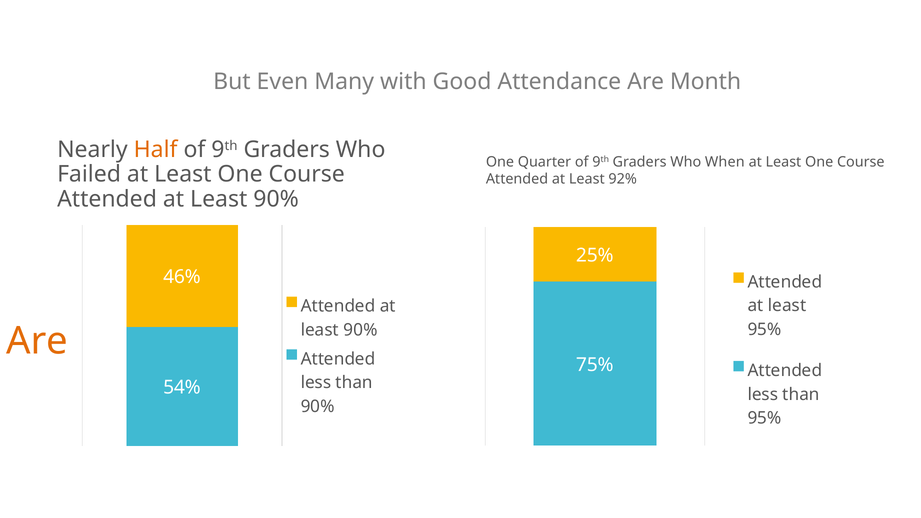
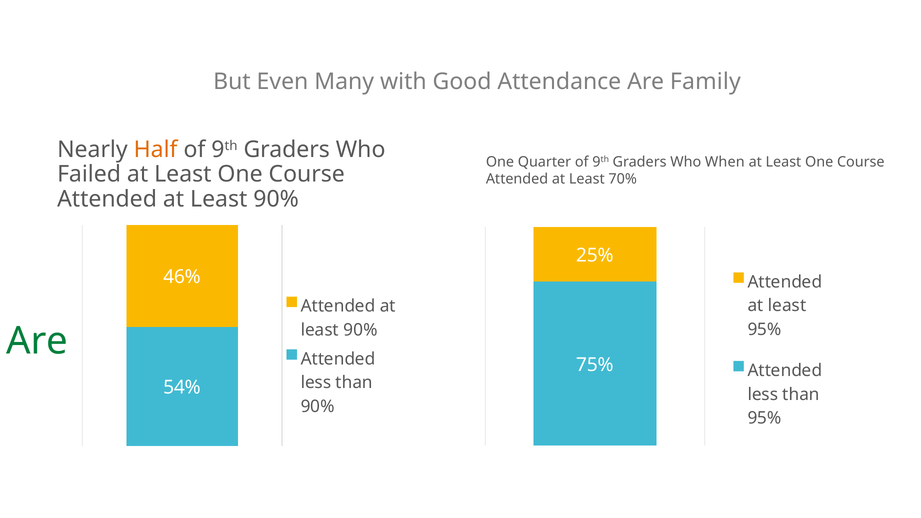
Month: Month -> Family
92%: 92% -> 70%
Are at (37, 341) colour: orange -> green
